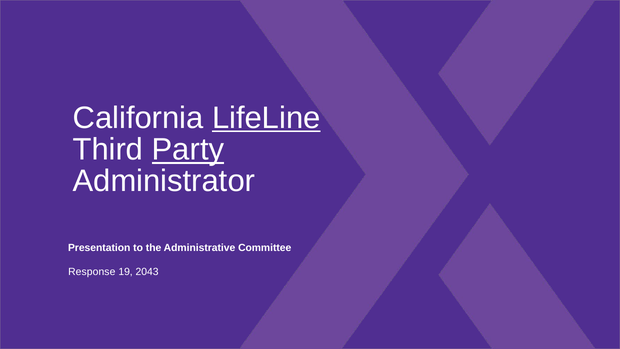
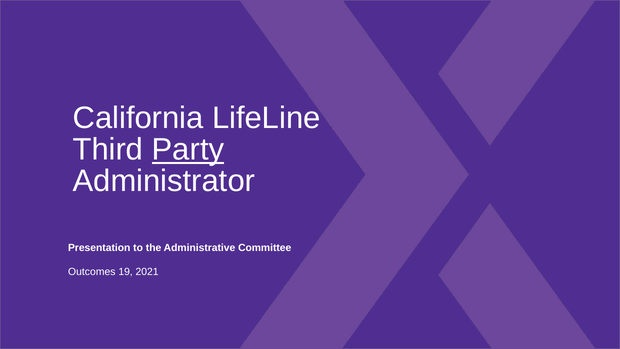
LifeLine underline: present -> none
Response: Response -> Outcomes
2043: 2043 -> 2021
